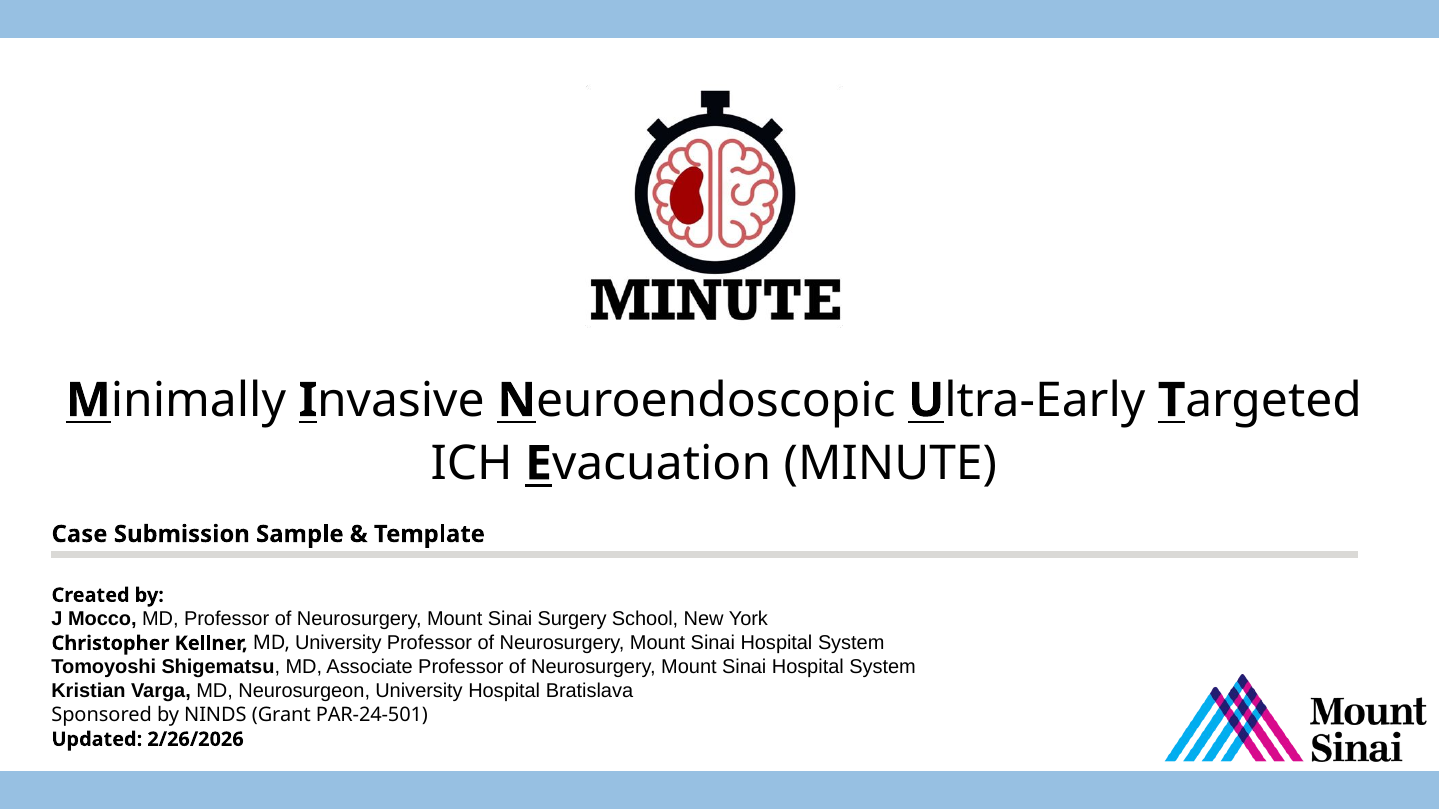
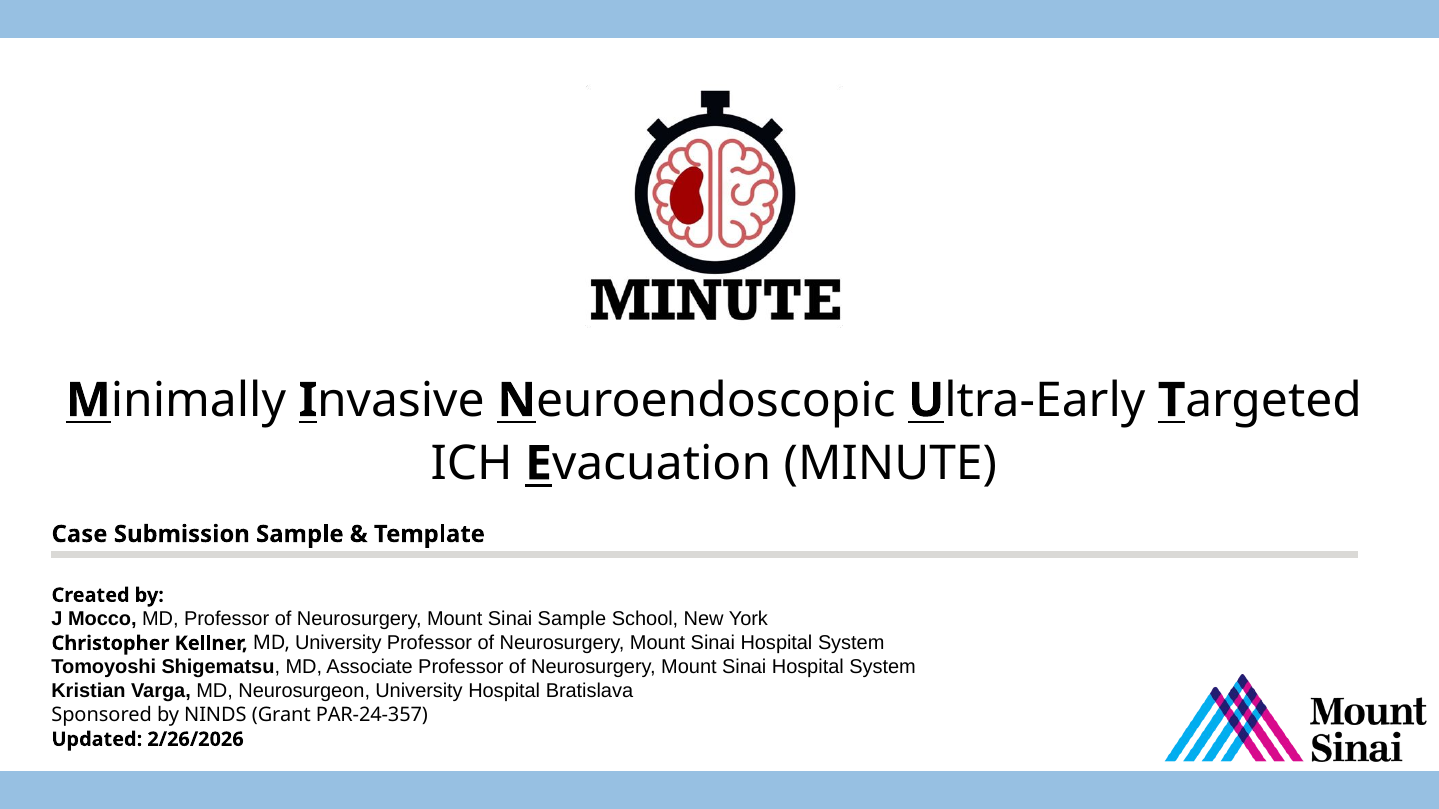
Sinai Surgery: Surgery -> Sample
PAR-24-501: PAR-24-501 -> PAR-24-357
